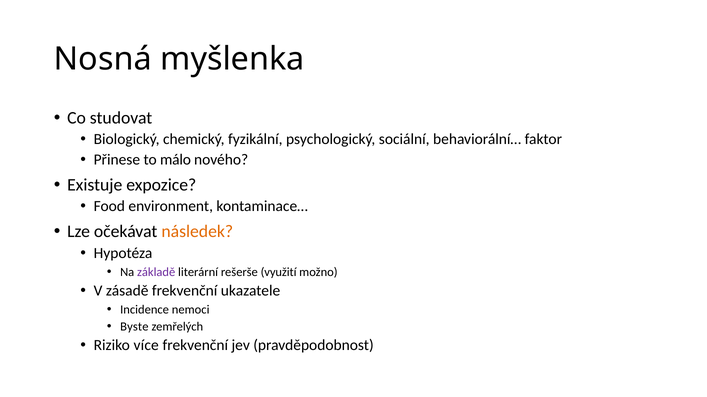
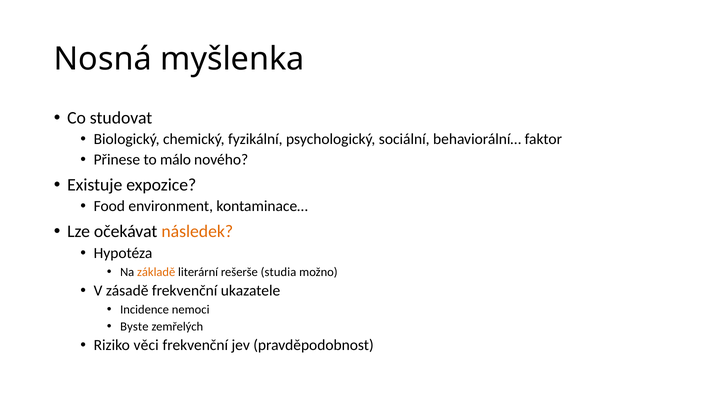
základě colour: purple -> orange
využití: využití -> studia
více: více -> věci
